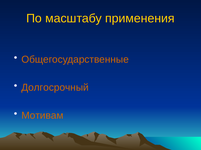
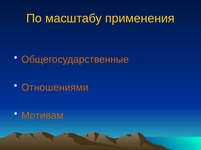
Долгосрочный: Долгосрочный -> Отношениями
